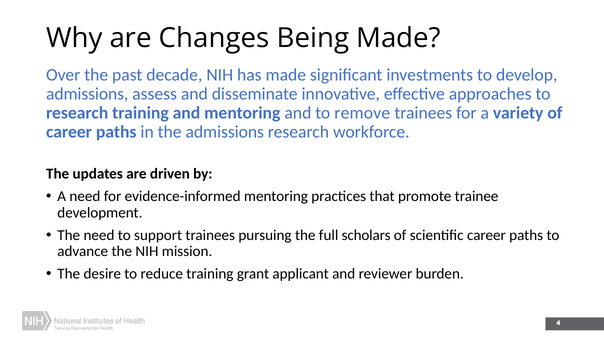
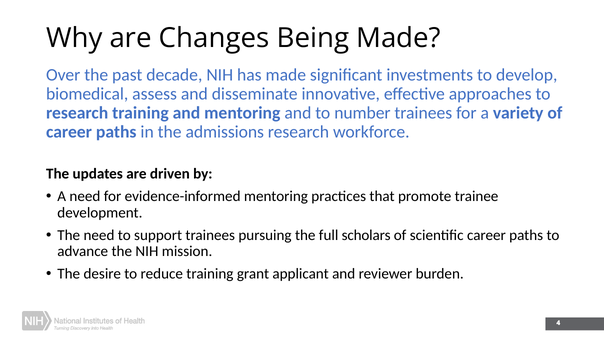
admissions at (87, 94): admissions -> biomedical
remove: remove -> number
